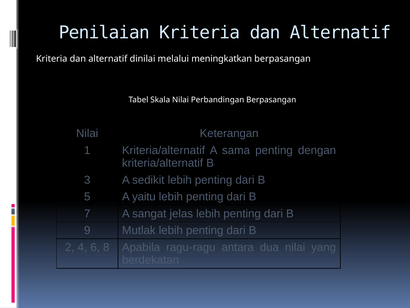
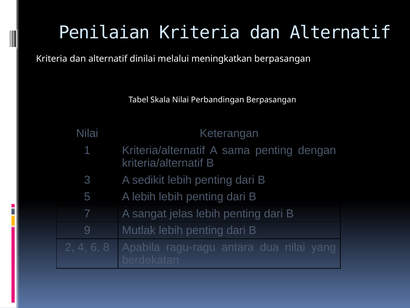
A yaitu: yaitu -> lebih
